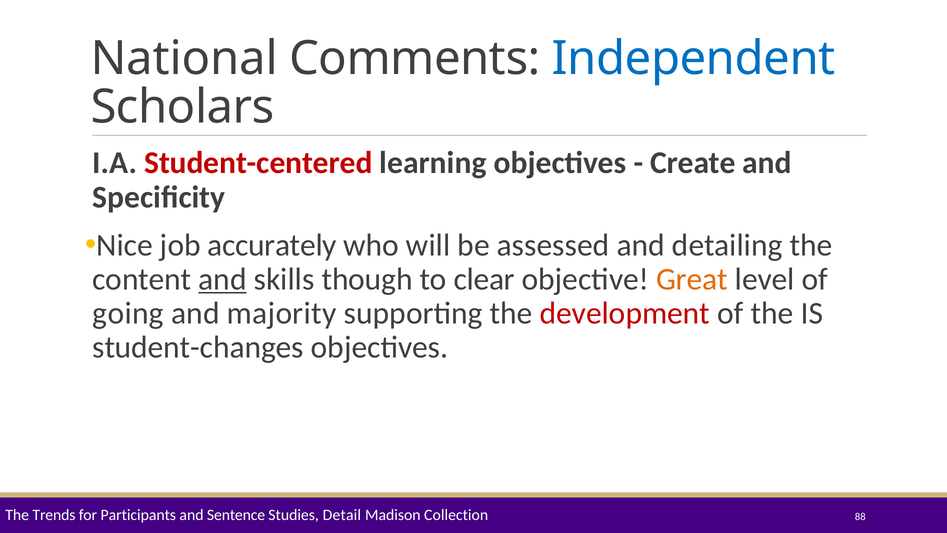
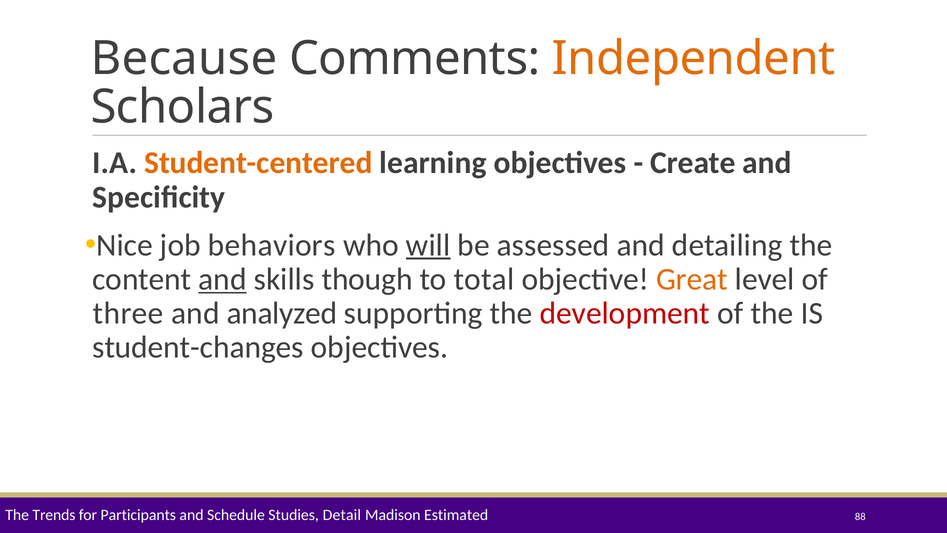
National: National -> Because
Independent colour: blue -> orange
Student-centered colour: red -> orange
accurately: accurately -> behaviors
will underline: none -> present
clear: clear -> total
going: going -> three
majority: majority -> analyzed
Sentence: Sentence -> Schedule
Collection: Collection -> Estimated
